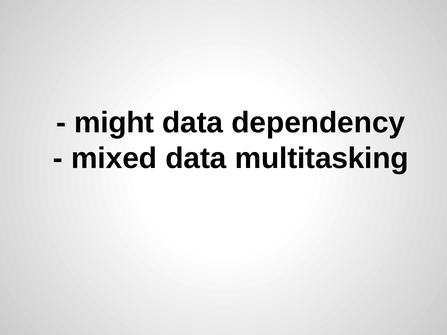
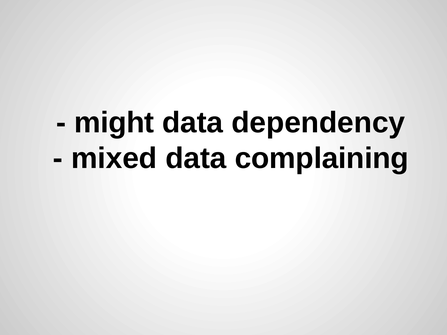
multitasking: multitasking -> complaining
